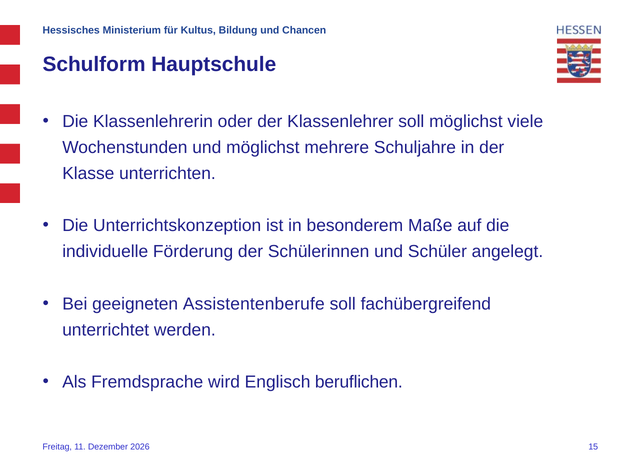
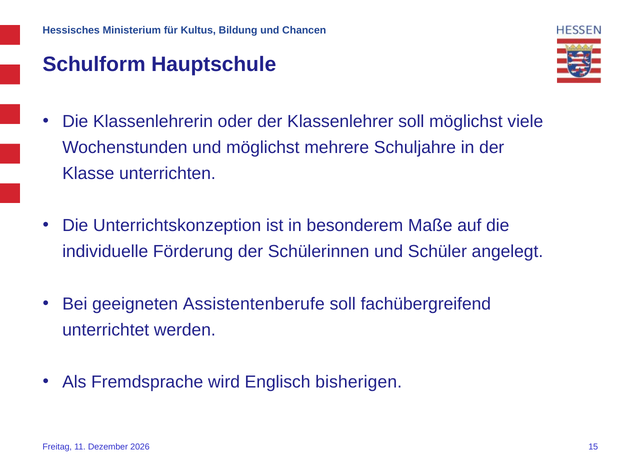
beruflichen: beruflichen -> bisherigen
